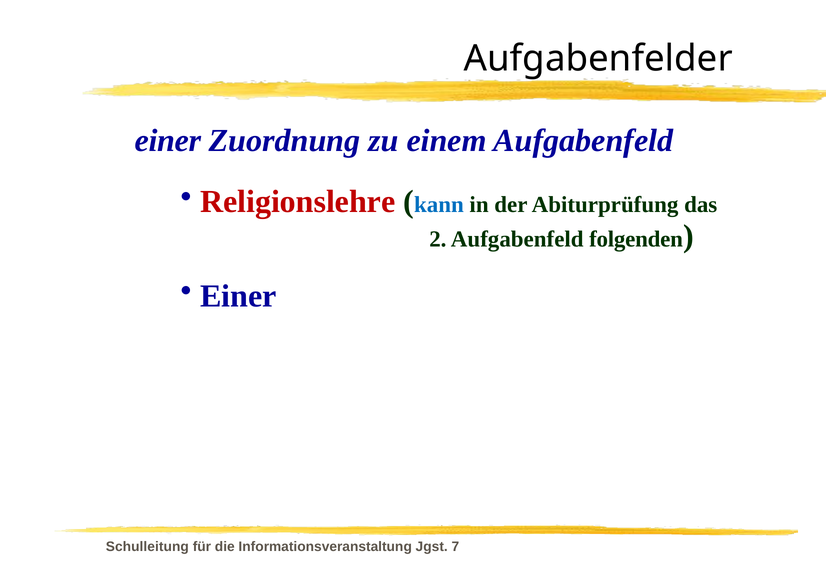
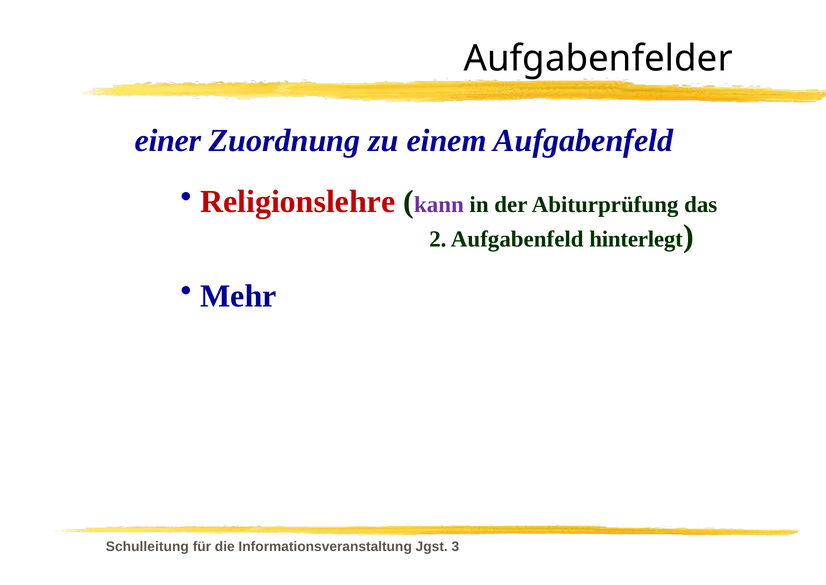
kann colour: blue -> purple
folgenden: folgenden -> hinterlegt
Einer at (238, 296): Einer -> Mehr
7: 7 -> 3
